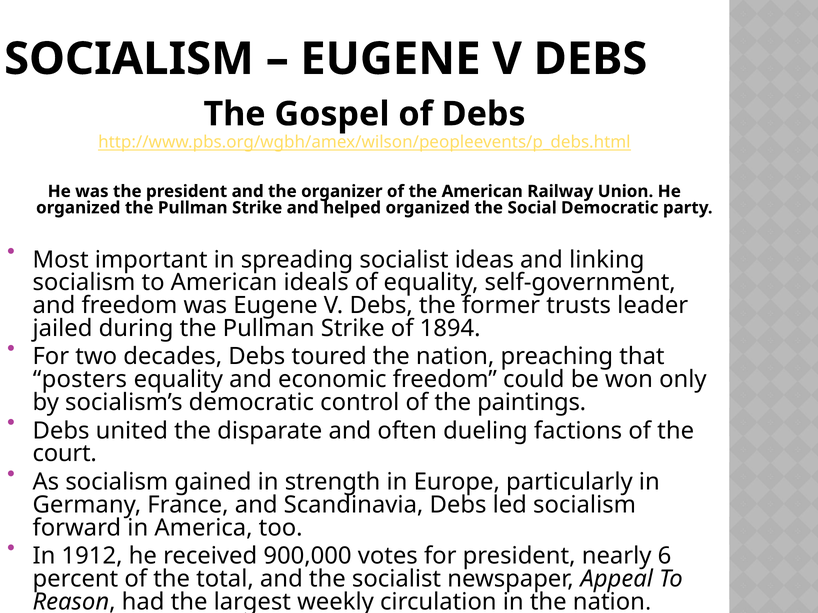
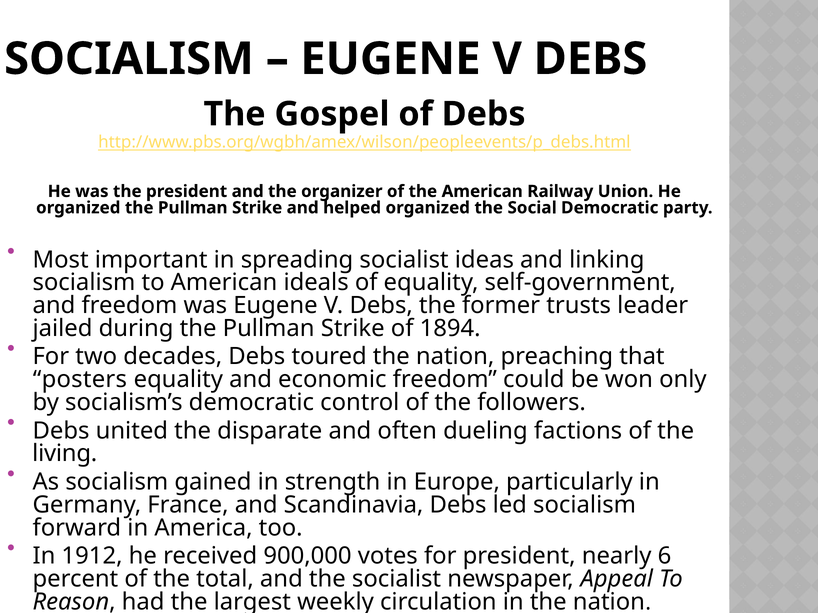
paintings: paintings -> followers
court: court -> living
